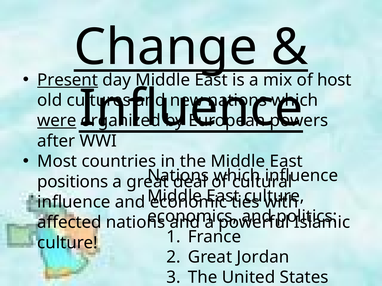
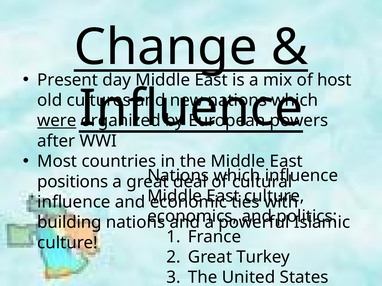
Present underline: present -> none
affected: affected -> building
Jordan: Jordan -> Turkey
